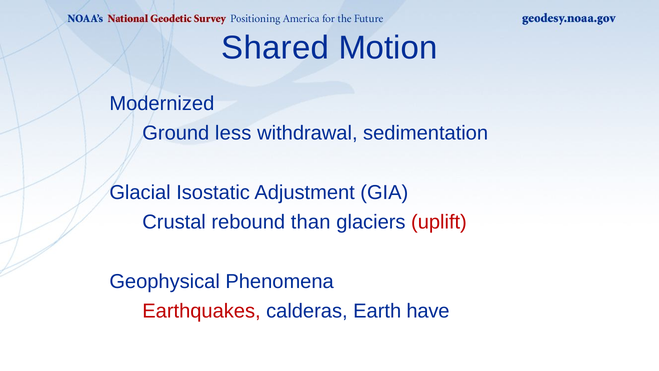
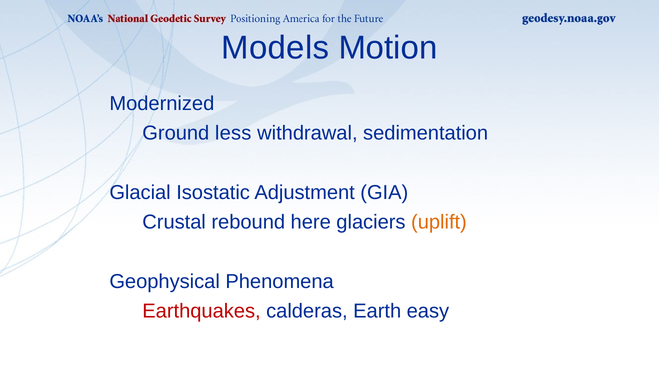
Shared: Shared -> Models
than: than -> here
uplift colour: red -> orange
have: have -> easy
